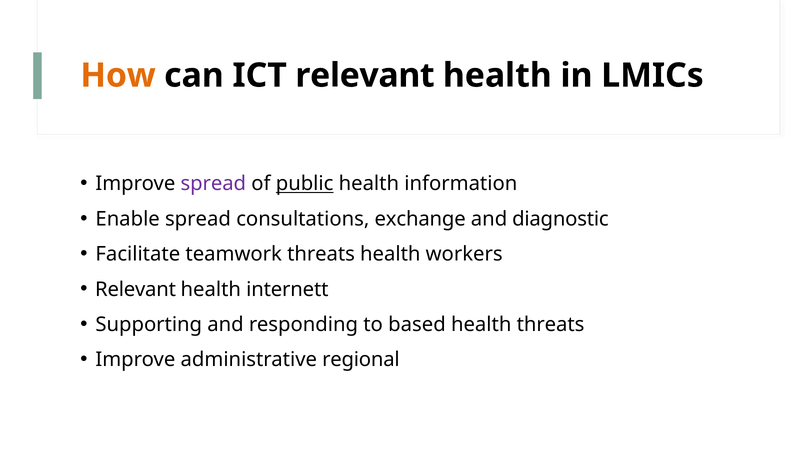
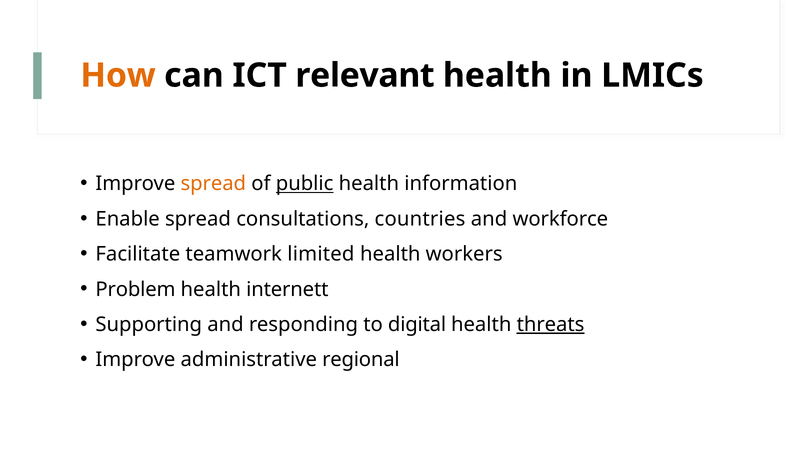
spread at (213, 184) colour: purple -> orange
exchange: exchange -> countries
diagnostic: diagnostic -> workforce
teamwork threats: threats -> limited
Relevant at (136, 289): Relevant -> Problem
based: based -> digital
threats at (551, 325) underline: none -> present
